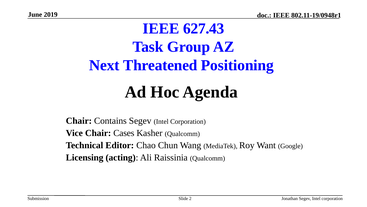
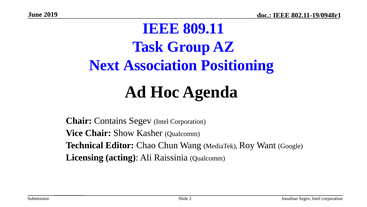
627.43: 627.43 -> 809.11
Threatened: Threatened -> Association
Cases: Cases -> Show
